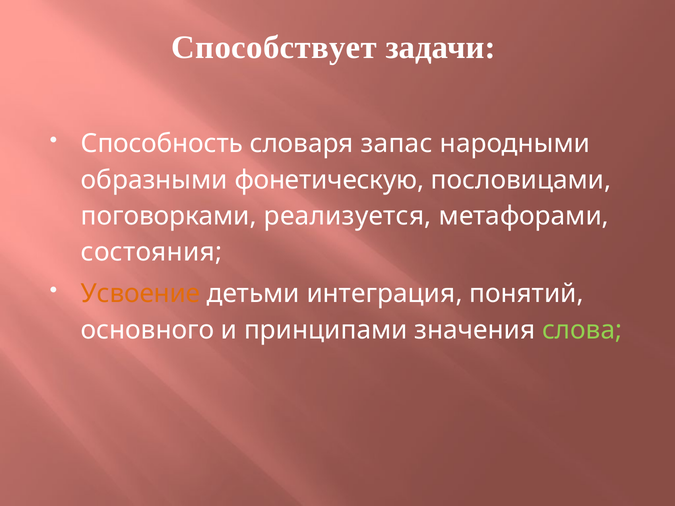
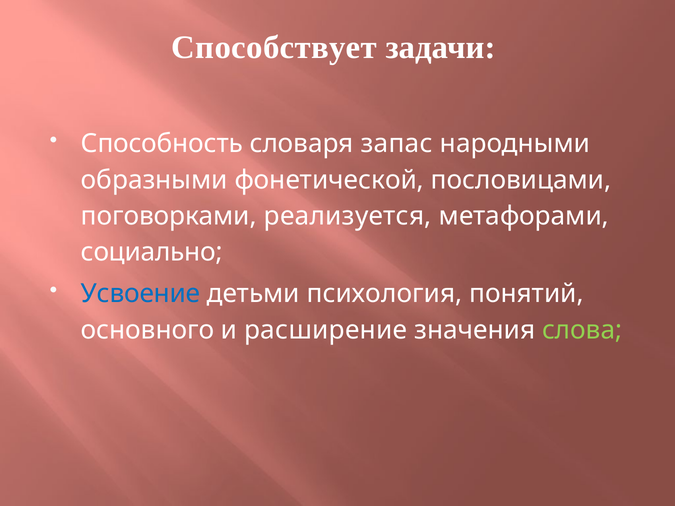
фонетическую: фонетическую -> фонетической
состояния: состояния -> социально
Усвоение colour: orange -> blue
интеграция: интеграция -> психология
принципами: принципами -> расширение
